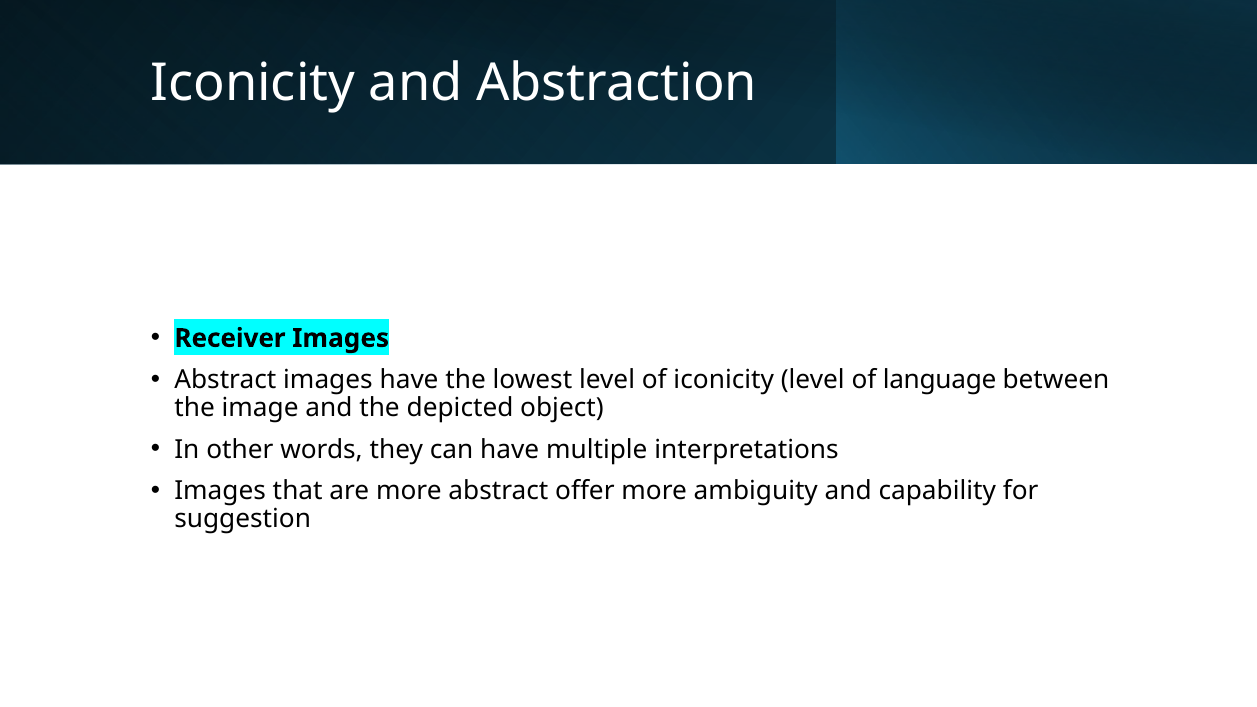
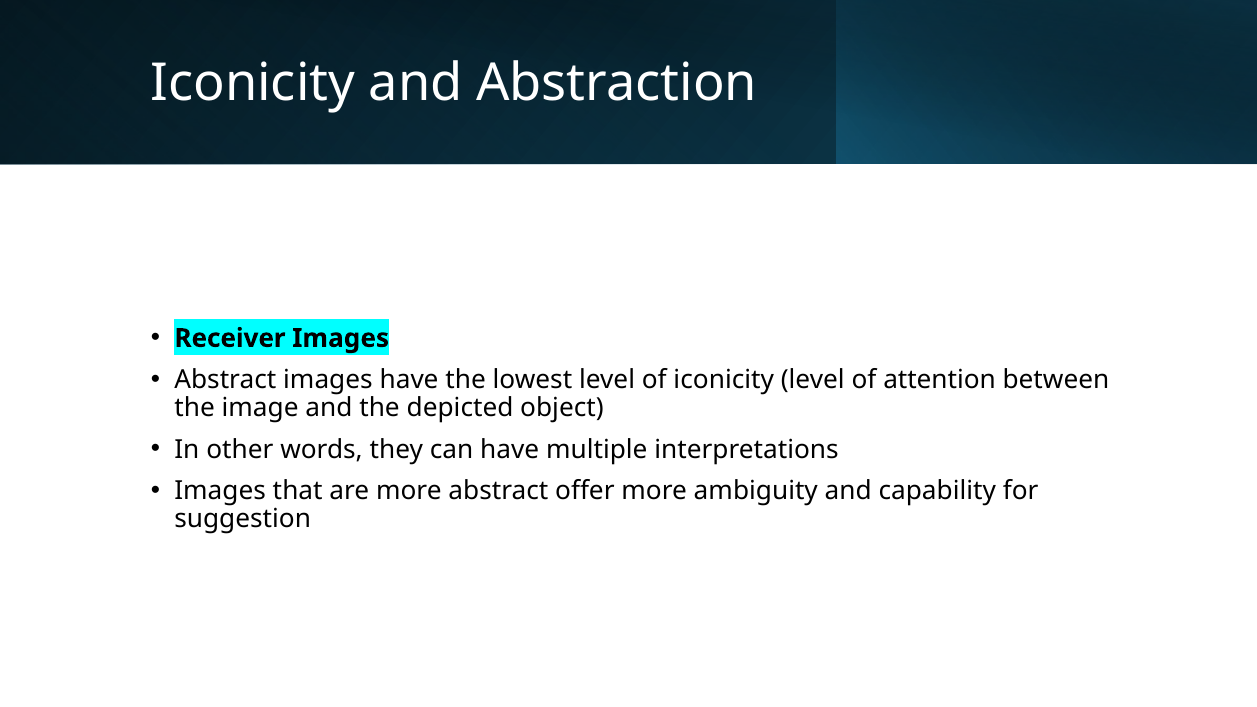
language: language -> attention
